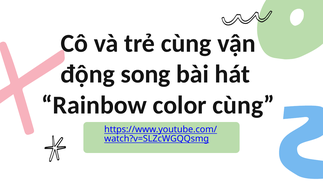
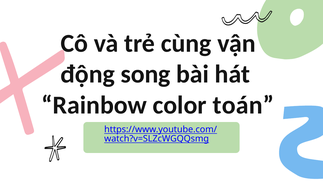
color cùng: cùng -> toán
